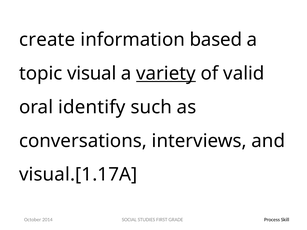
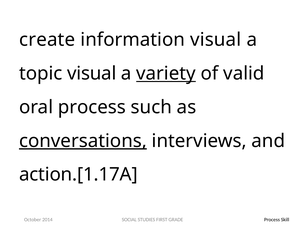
information based: based -> visual
oral identify: identify -> process
conversations underline: none -> present
visual.[1.17A: visual.[1.17A -> action.[1.17A
